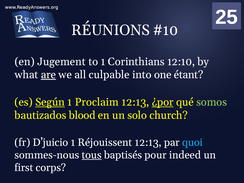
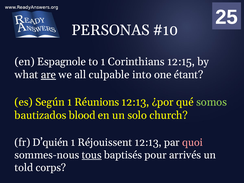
RÉUNIONS: RÉUNIONS -> PERSONAS
Jugement: Jugement -> Espagnole
12:10: 12:10 -> 12:15
Según underline: present -> none
Proclaim: Proclaim -> Réunions
¿por underline: present -> none
D’juicio: D’juicio -> D’quién
quoi colour: light blue -> pink
indeed: indeed -> arrivés
first: first -> told
